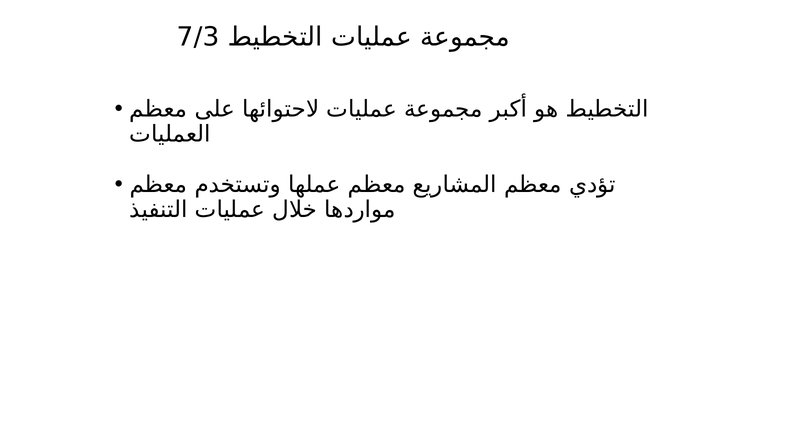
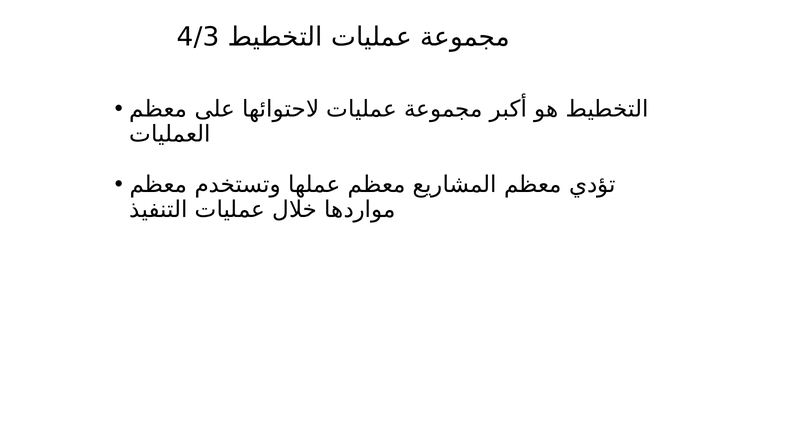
7/3: 7/3 -> 4/3
